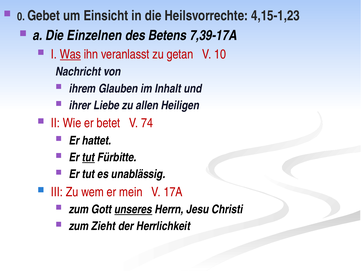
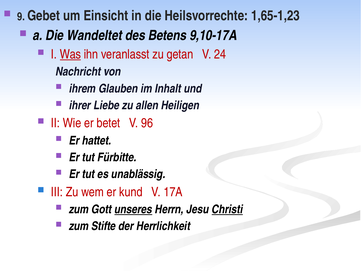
0: 0 -> 9
4,15-1,23: 4,15-1,23 -> 1,65-1,23
Einzelnen: Einzelnen -> Wandeltet
7,39-17A: 7,39-17A -> 9,10-17A
10: 10 -> 24
74: 74 -> 96
tut at (88, 157) underline: present -> none
mein: mein -> kund
Christi underline: none -> present
Zieht: Zieht -> Stifte
